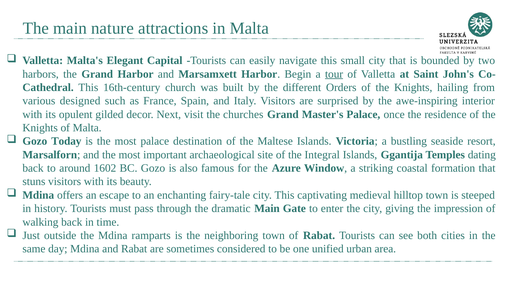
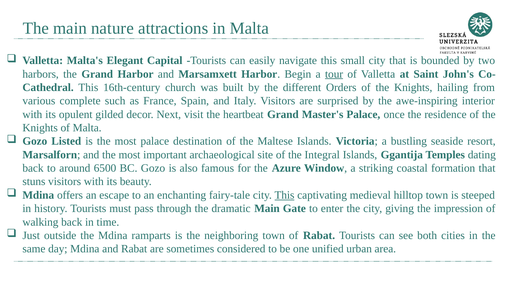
designed: designed -> complete
churches: churches -> heartbeat
Today: Today -> Listed
1602: 1602 -> 6500
This at (284, 195) underline: none -> present
